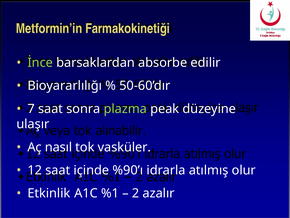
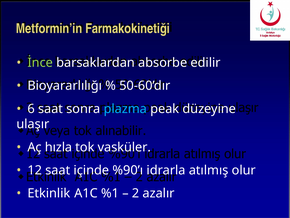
7: 7 -> 6
plazma colour: light green -> light blue
nasıl: nasıl -> hızla
